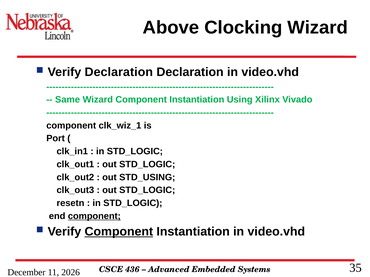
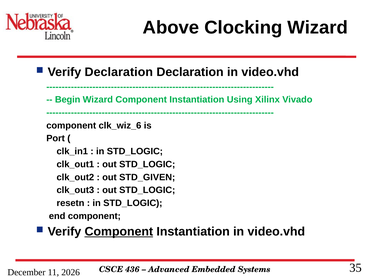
Same: Same -> Begin
clk_wiz_1: clk_wiz_1 -> clk_wiz_6
STD_USING: STD_USING -> STD_GIVEN
component at (94, 216) underline: present -> none
